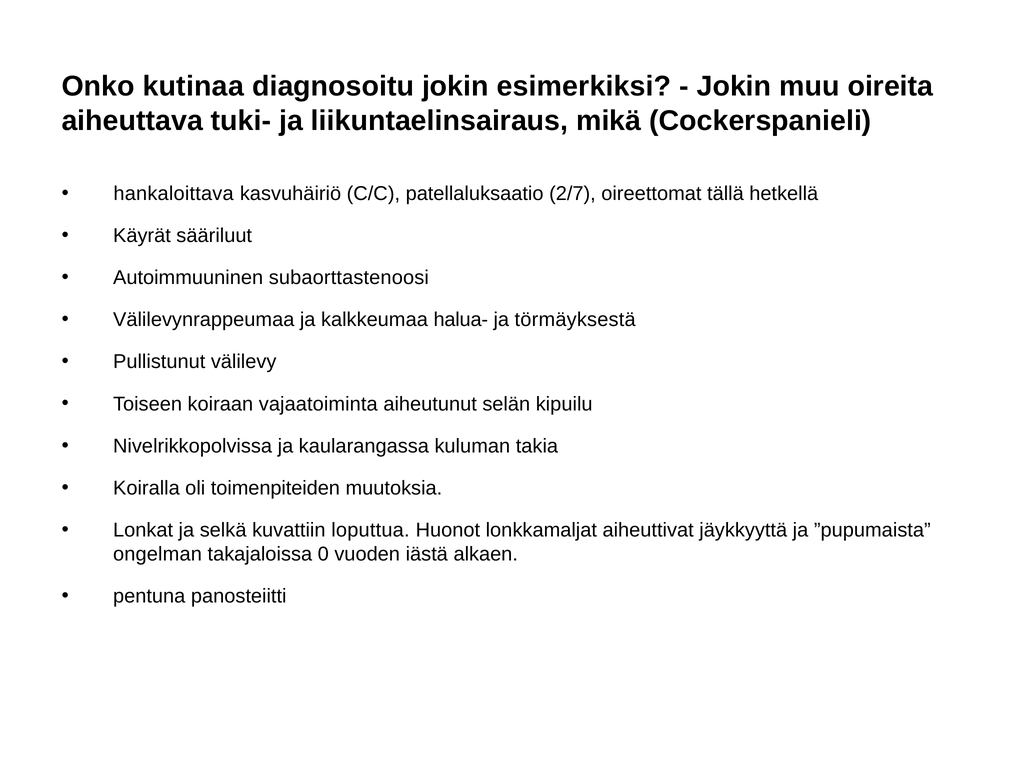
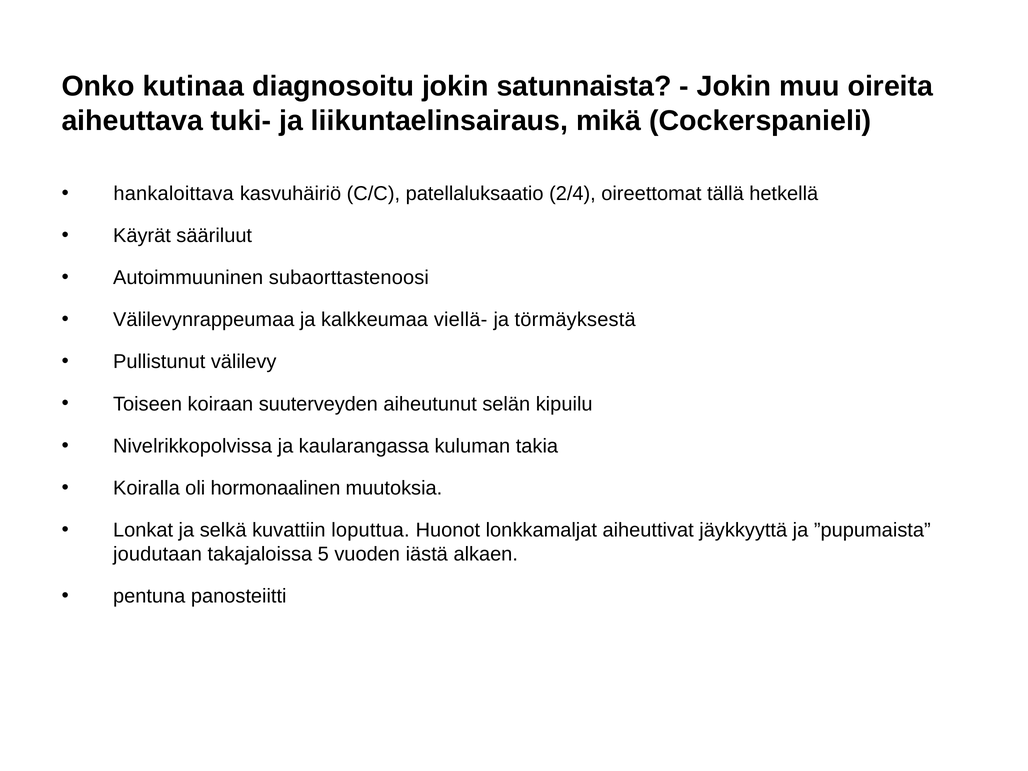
esimerkiksi: esimerkiksi -> satunnaista
2/7: 2/7 -> 2/4
halua-: halua- -> viellä-
vajaatoiminta: vajaatoiminta -> suuterveyden
toimenpiteiden: toimenpiteiden -> hormonaalinen
ongelman: ongelman -> joudutaan
0: 0 -> 5
